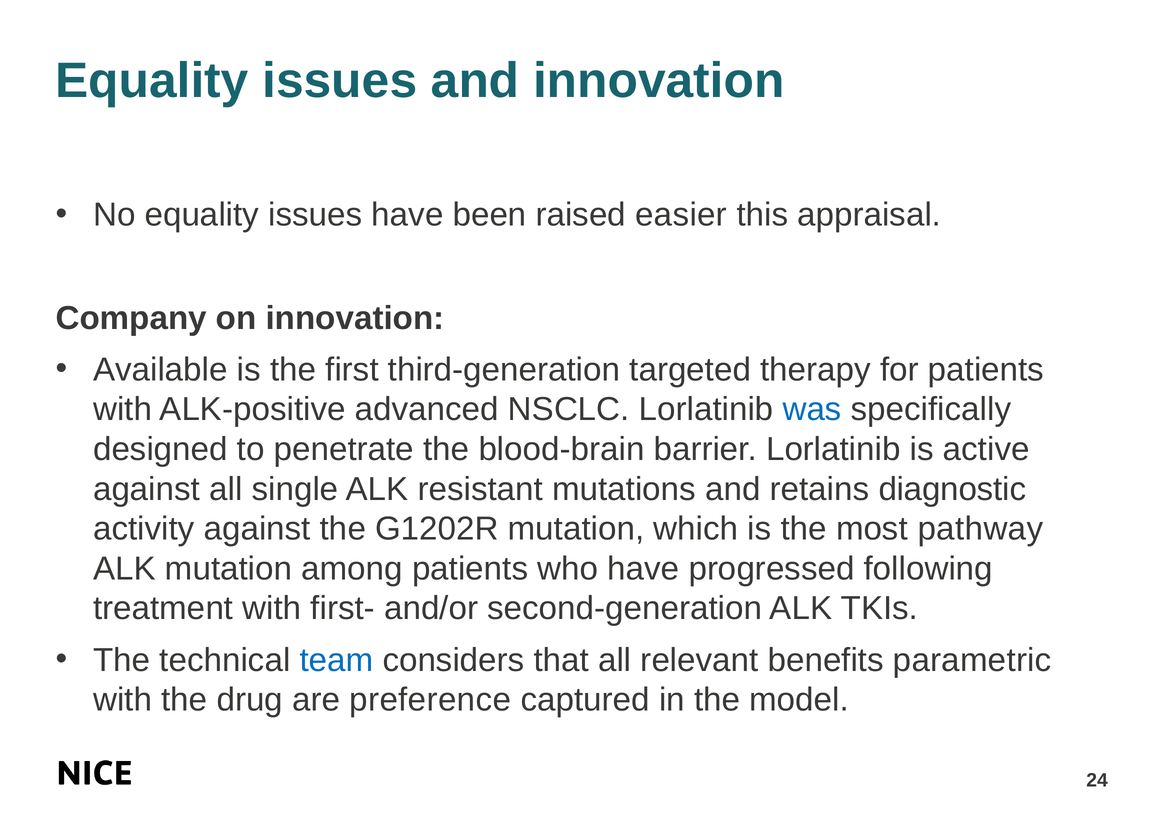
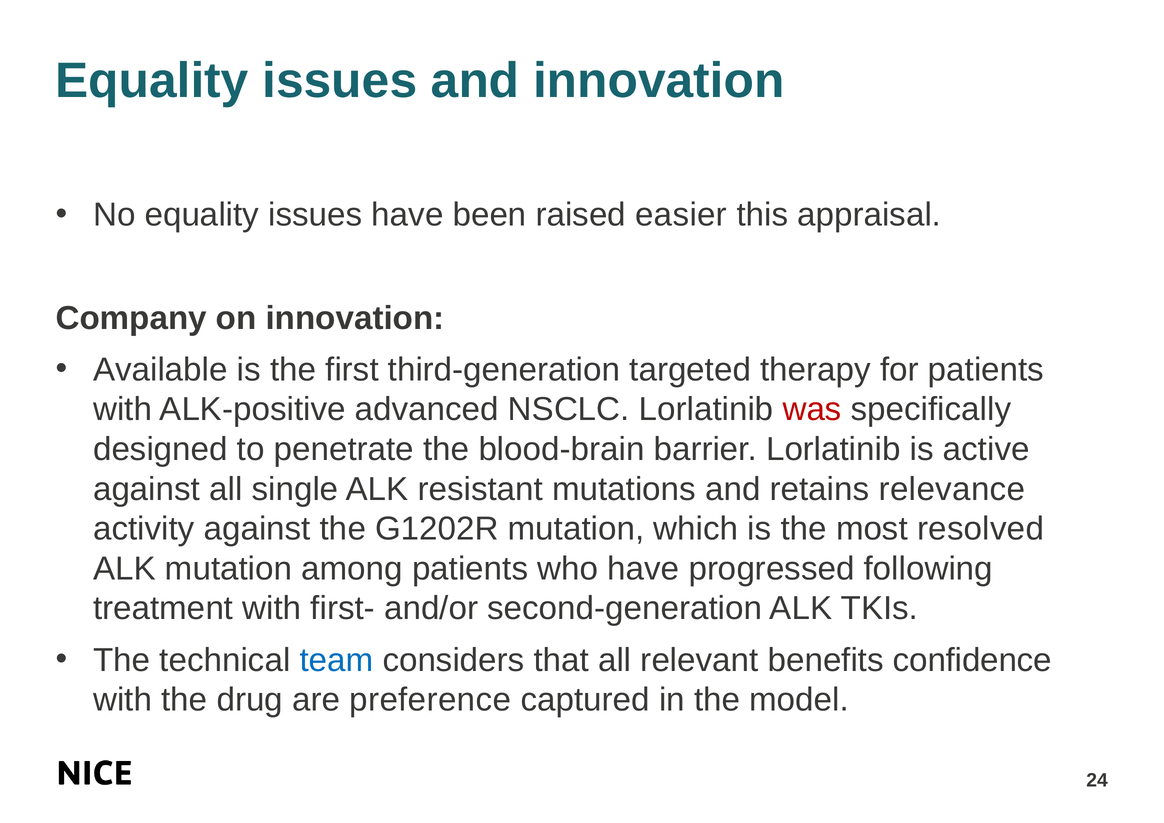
was colour: blue -> red
diagnostic: diagnostic -> relevance
pathway: pathway -> resolved
parametric: parametric -> confidence
